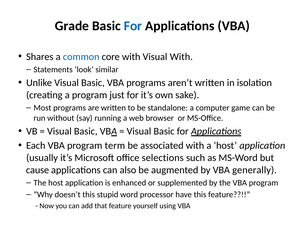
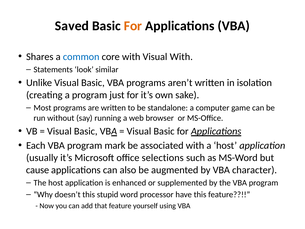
Grade: Grade -> Saved
For at (133, 26) colour: blue -> orange
term: term -> mark
generally: generally -> character
